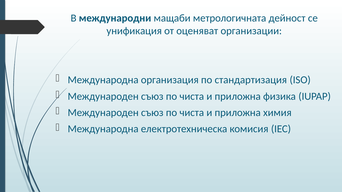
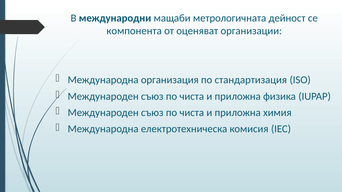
унификация: унификация -> компонента
